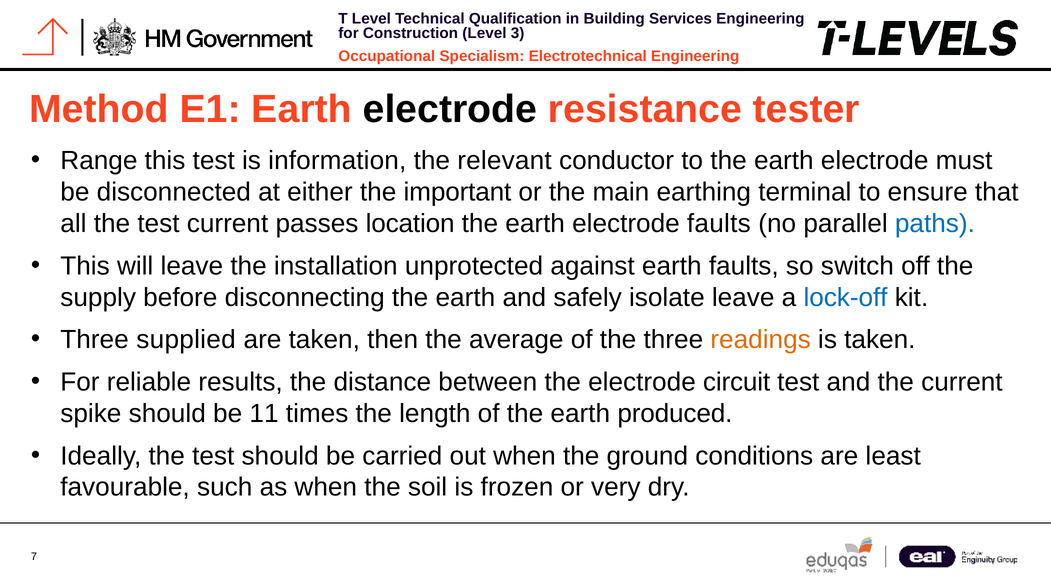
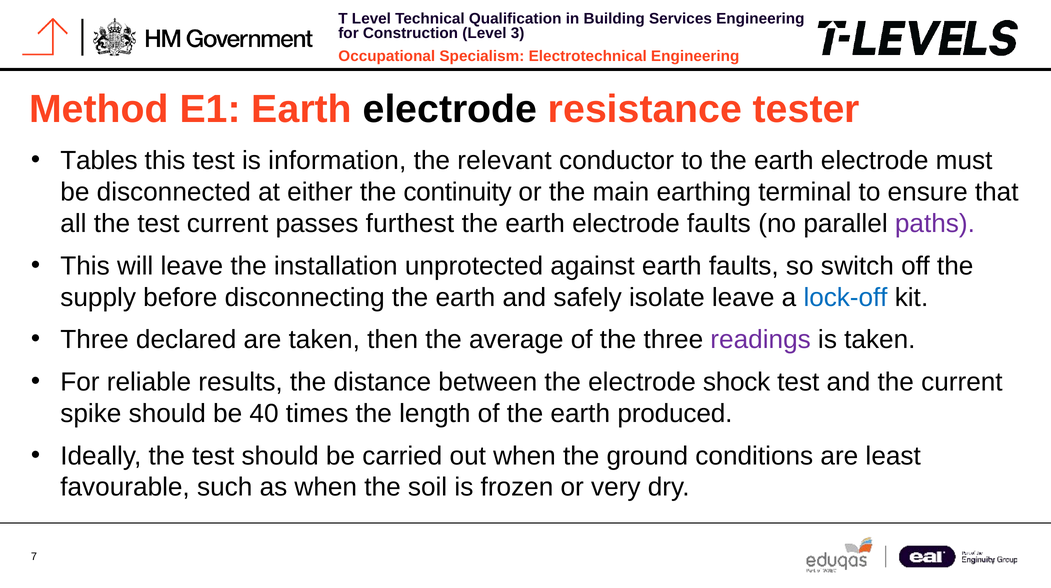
Range: Range -> Tables
important: important -> continuity
location: location -> furthest
paths colour: blue -> purple
supplied: supplied -> declared
readings colour: orange -> purple
circuit: circuit -> shock
11: 11 -> 40
